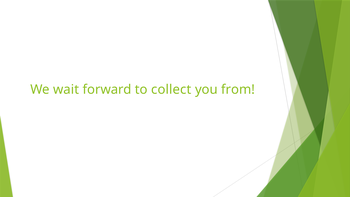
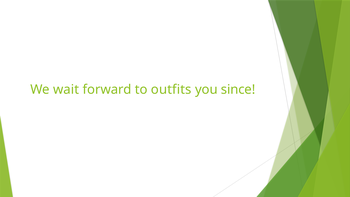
collect: collect -> outfits
from: from -> since
